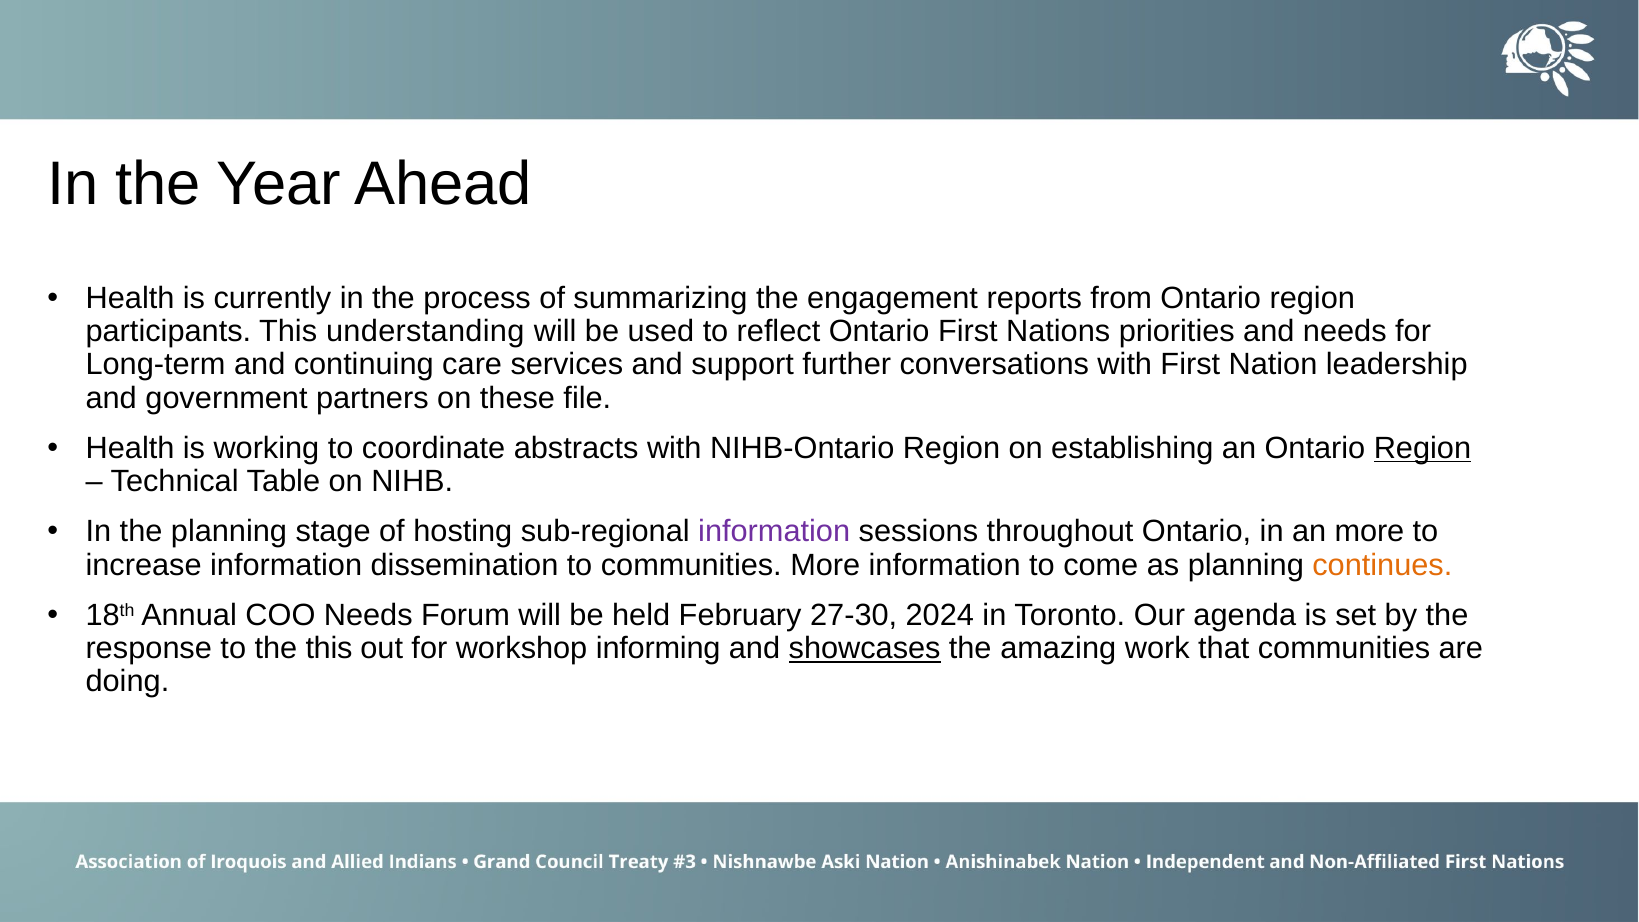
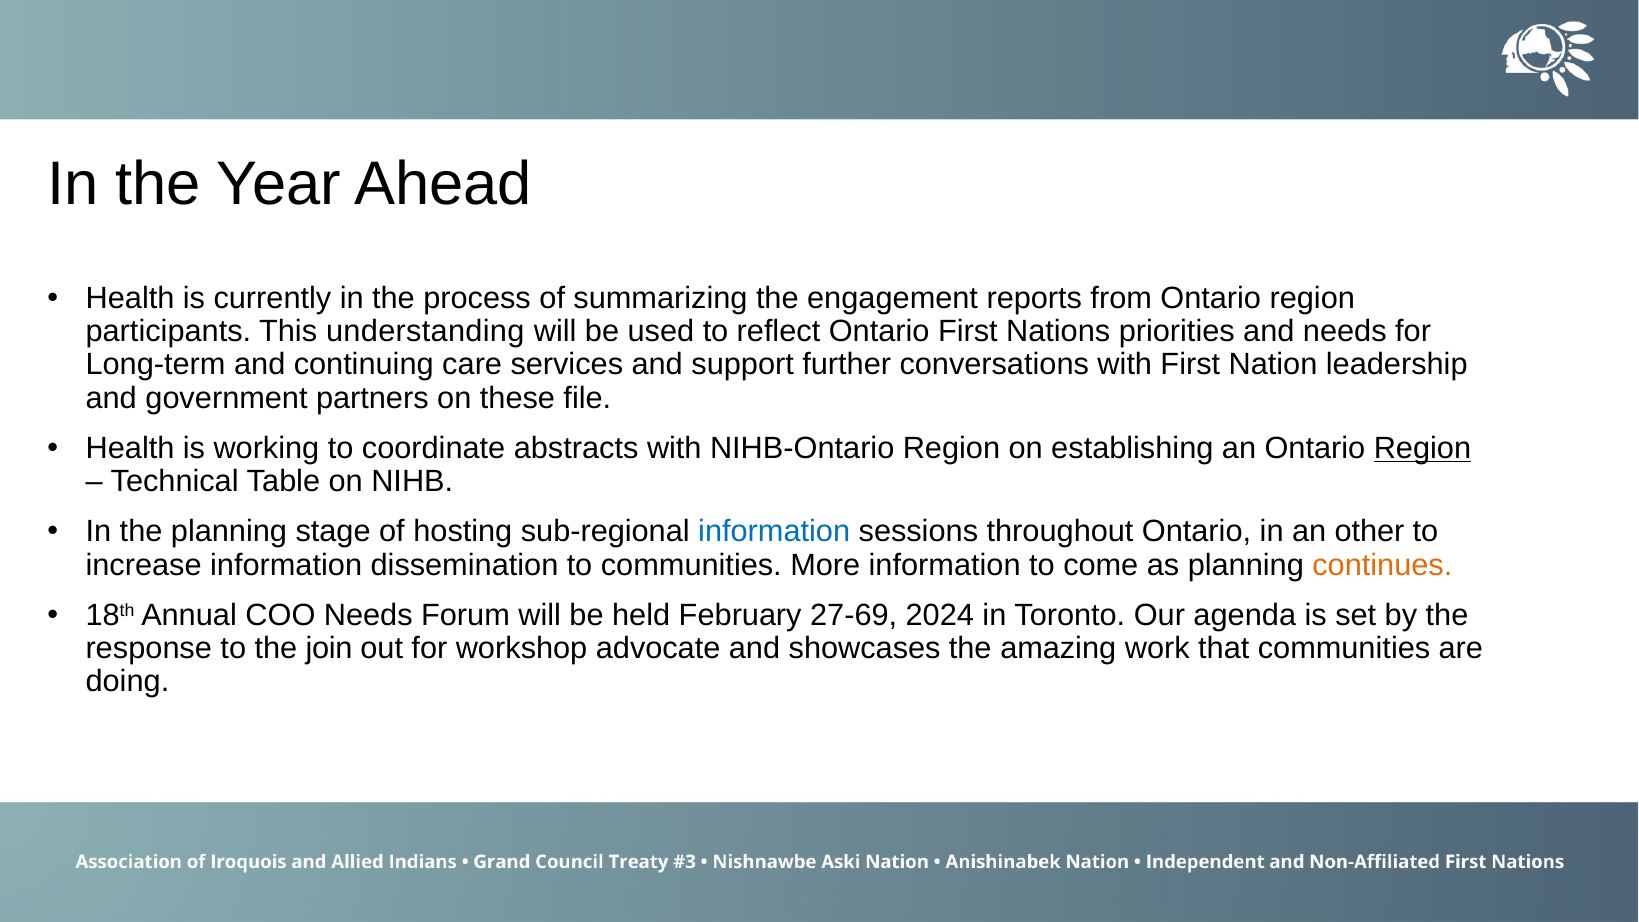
information at (774, 532) colour: purple -> blue
an more: more -> other
27-30: 27-30 -> 27-69
the this: this -> join
informing: informing -> advocate
showcases underline: present -> none
